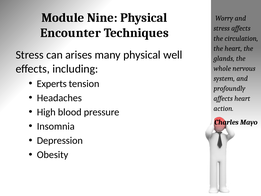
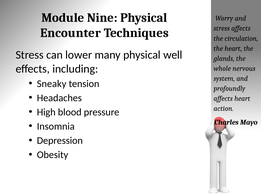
arises: arises -> lower
Experts: Experts -> Sneaky
